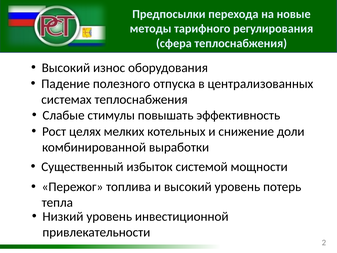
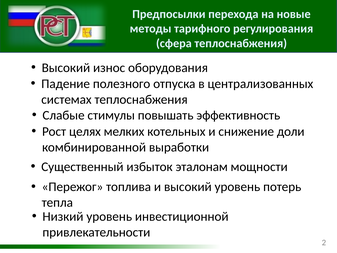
системой: системой -> эталонам
